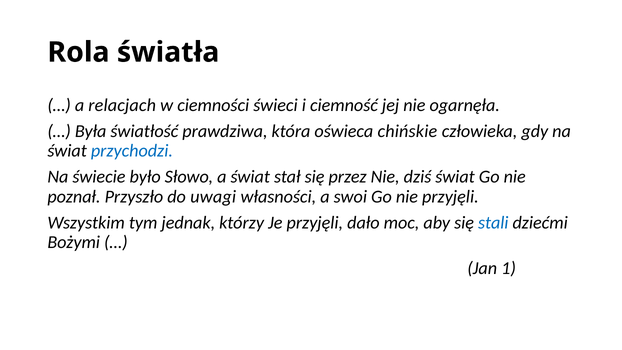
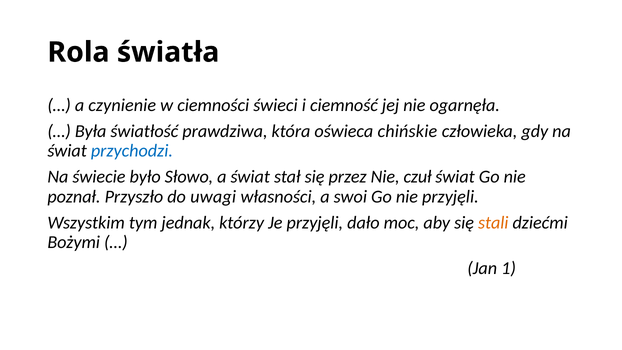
relacjach: relacjach -> czynienie
dziś: dziś -> czuł
stali colour: blue -> orange
